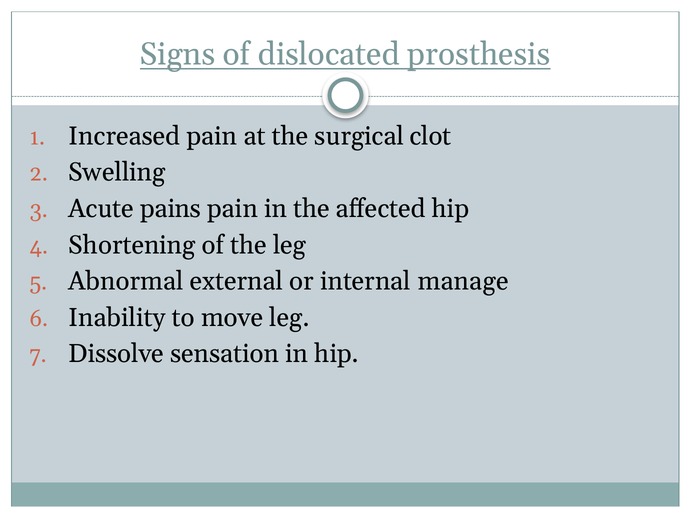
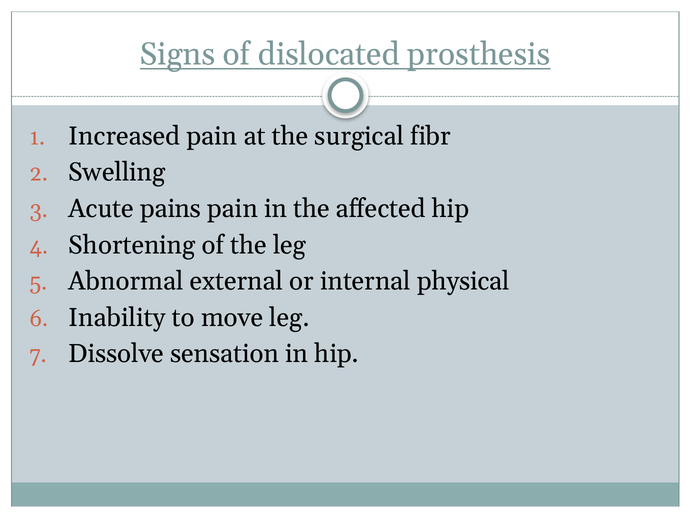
clot: clot -> fibr
manage: manage -> physical
